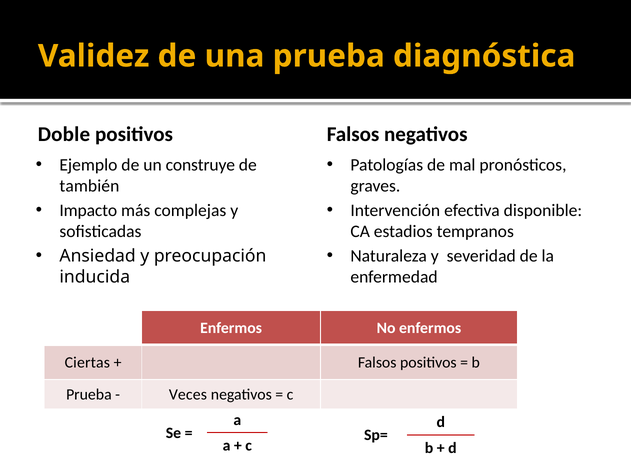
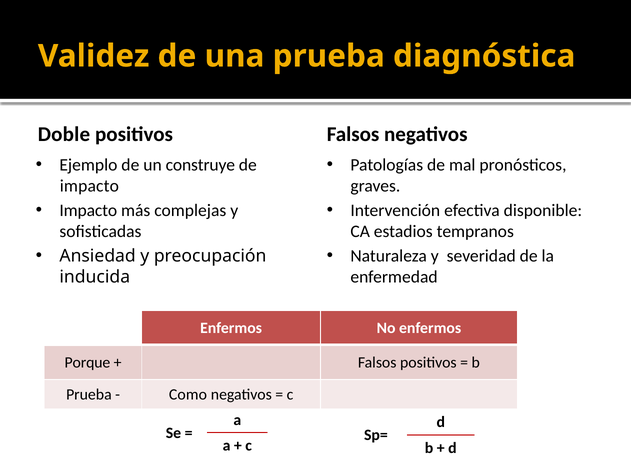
también at (89, 186): también -> impacto
Ciertas: Ciertas -> Porque
Veces: Veces -> Como
